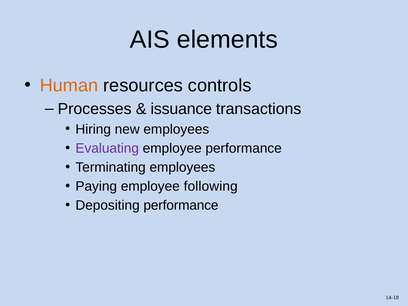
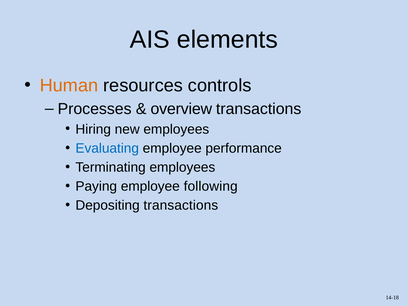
issuance: issuance -> overview
Evaluating colour: purple -> blue
Depositing performance: performance -> transactions
